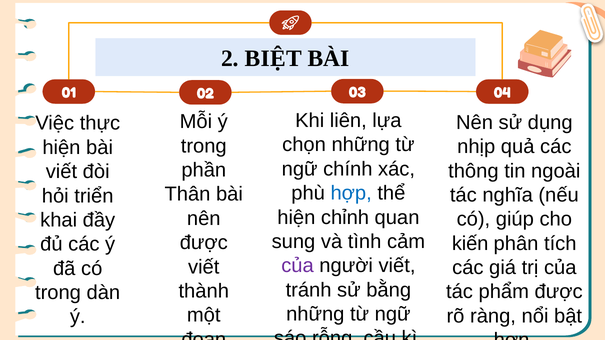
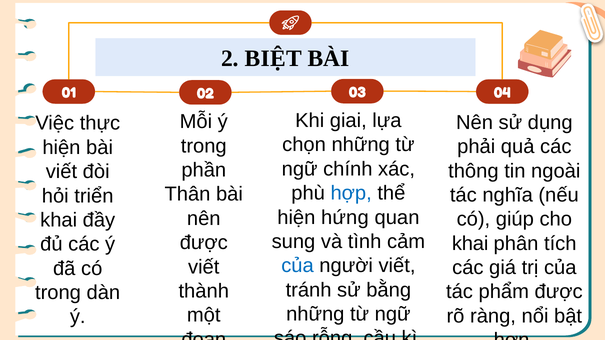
liên: liên -> giai
nhịp: nhịp -> phải
chỉnh: chỉnh -> hứng
kiến at (470, 244): kiến -> khai
của at (298, 266) colour: purple -> blue
